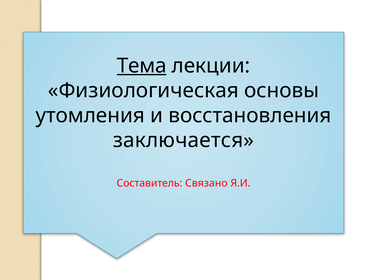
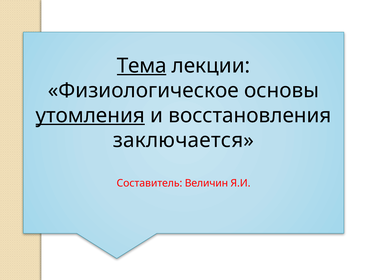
Физиологическая: Физиологическая -> Физиологическое
утомления underline: none -> present
Связано: Связано -> Величин
